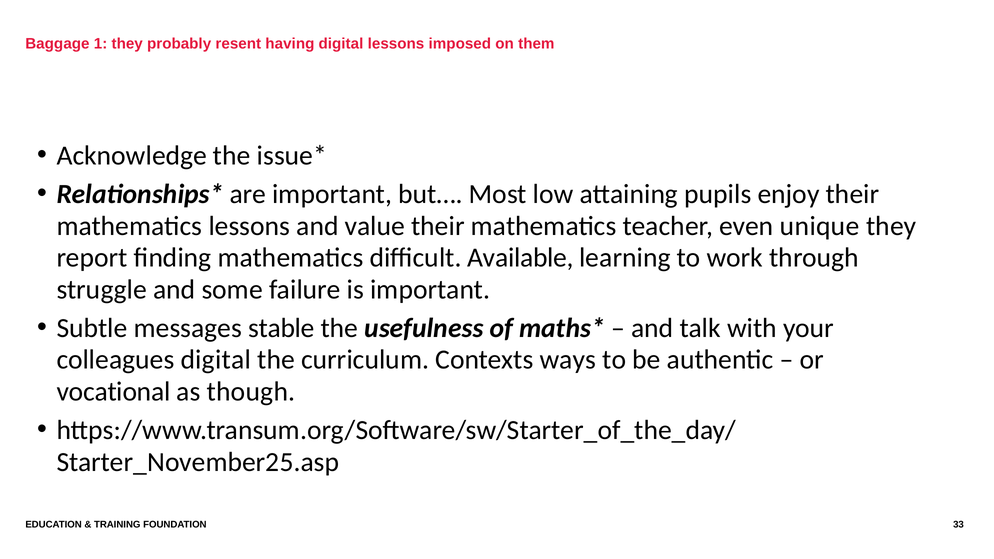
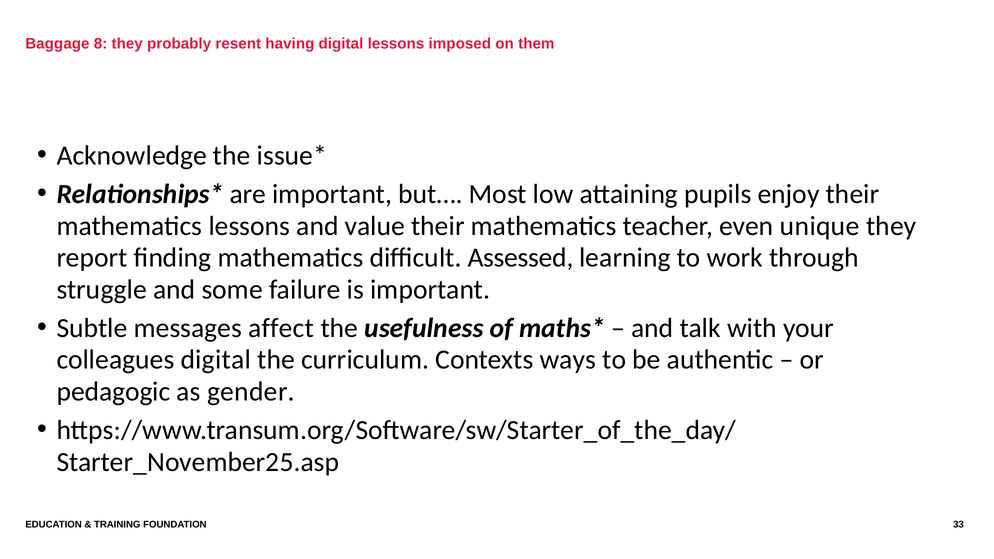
1: 1 -> 8
Available: Available -> Assessed
stable: stable -> affect
vocational: vocational -> pedagogic
though: though -> gender
